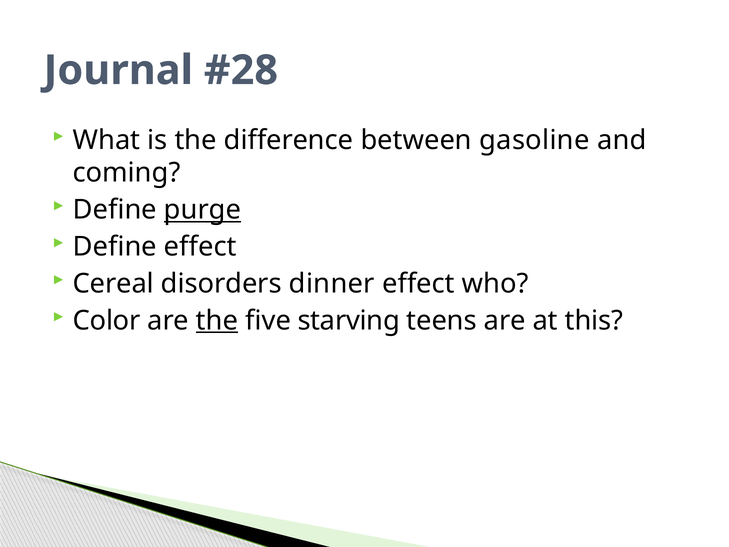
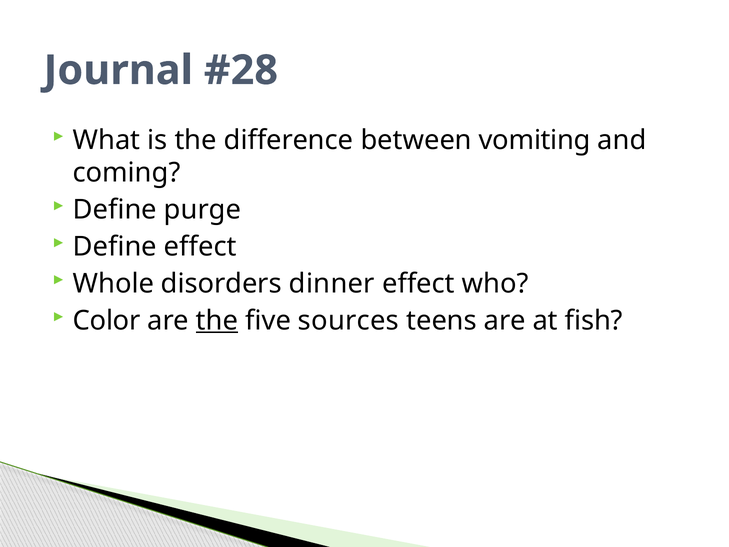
gasoline: gasoline -> vomiting
purge underline: present -> none
Cereal: Cereal -> Whole
starving: starving -> sources
this: this -> fish
